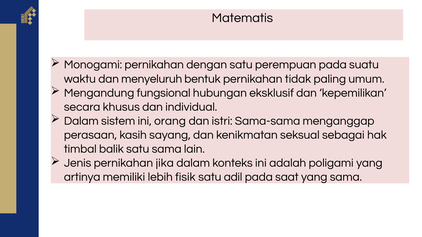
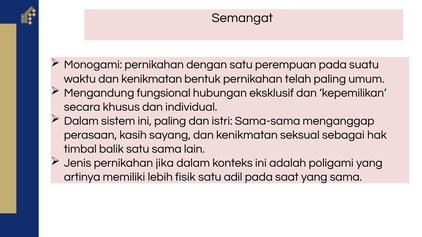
Matematis: Matematis -> Semangat
waktu dan menyeluruh: menyeluruh -> kenikmatan
tidak: tidak -> telah
ini orang: orang -> paling
